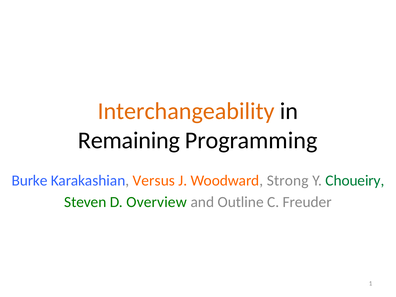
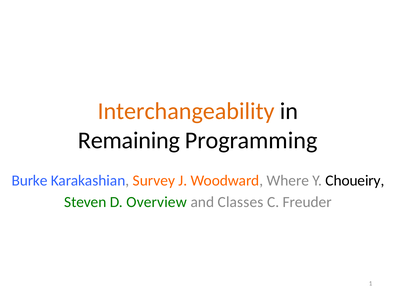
Versus: Versus -> Survey
Strong: Strong -> Where
Choueiry colour: green -> black
Outline: Outline -> Classes
